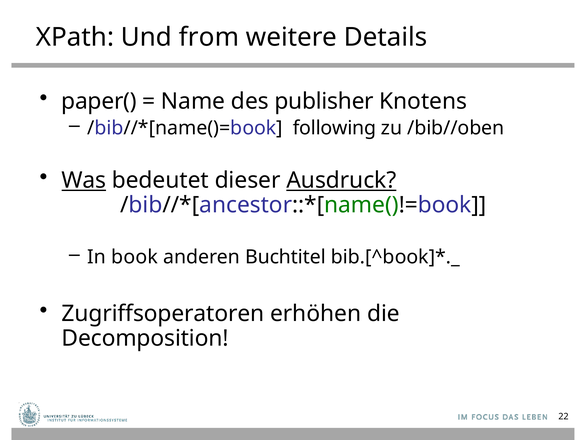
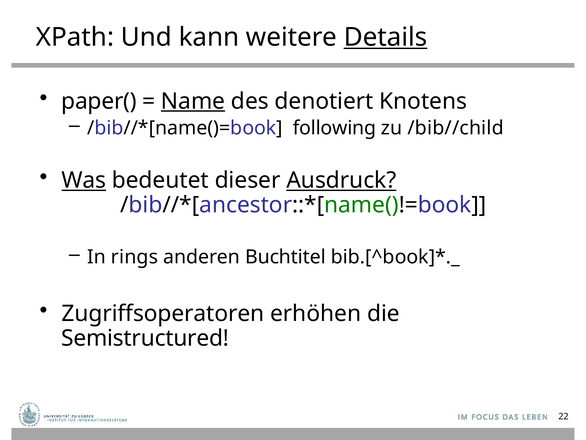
from: from -> kann
Details underline: none -> present
Name underline: none -> present
publisher: publisher -> denotiert
/bib//oben: /bib//oben -> /bib//child
book: book -> rings
Decomposition: Decomposition -> Semistructured
